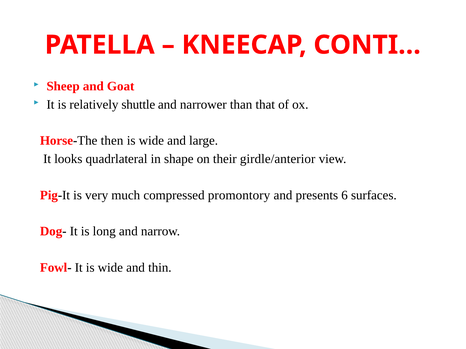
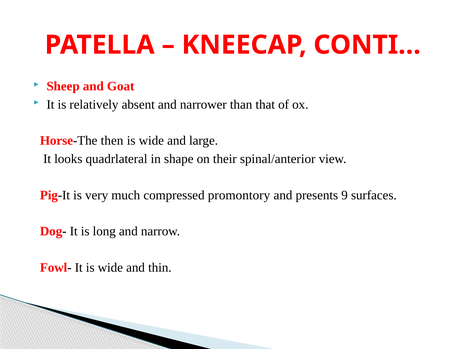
shuttle: shuttle -> absent
girdle/anterior: girdle/anterior -> spinal/anterior
6: 6 -> 9
